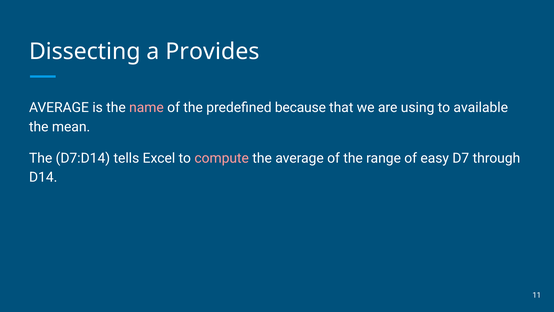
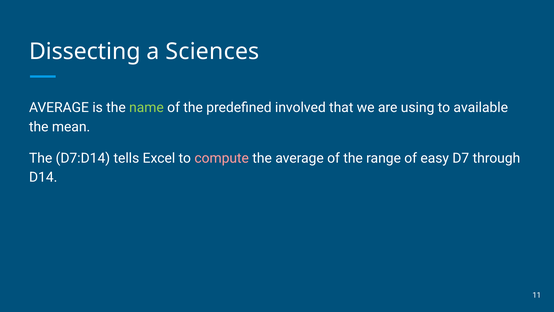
Provides: Provides -> Sciences
name colour: pink -> light green
because: because -> involved
